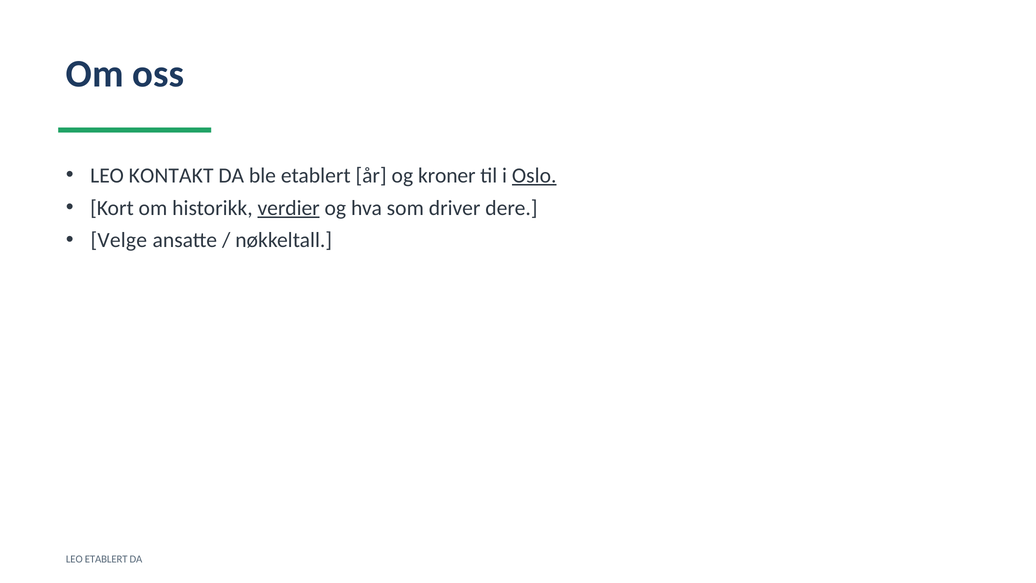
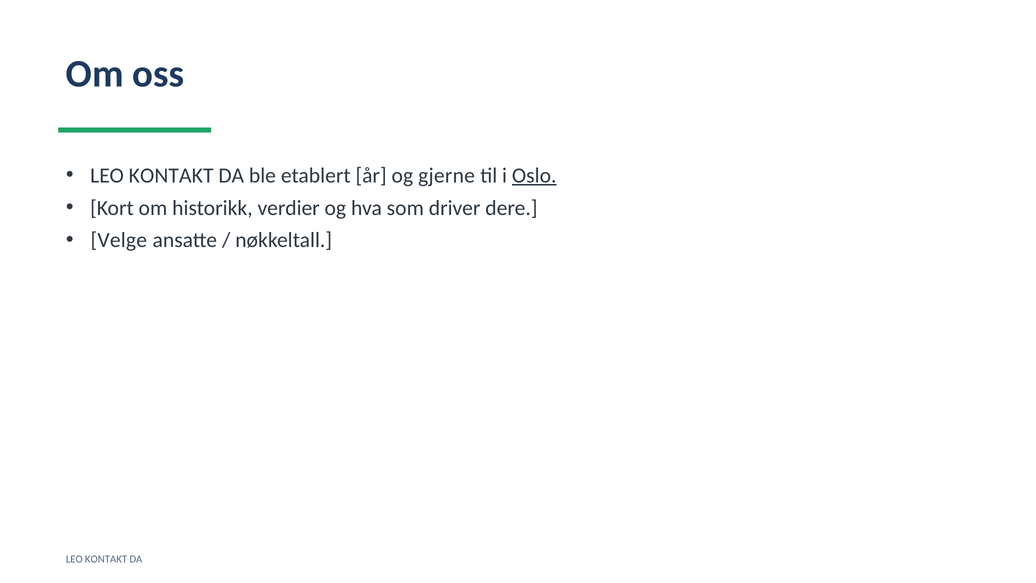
kroner: kroner -> gjerne
verdier underline: present -> none
ETABLERT at (106, 559): ETABLERT -> KONTAKT
